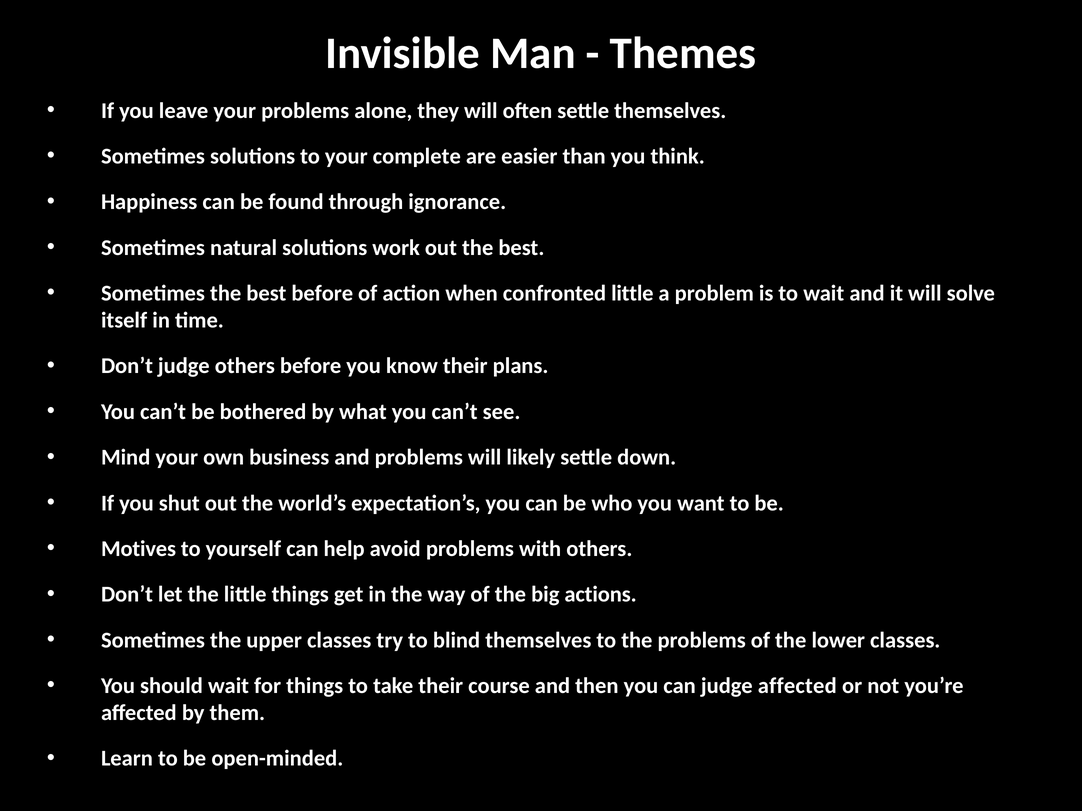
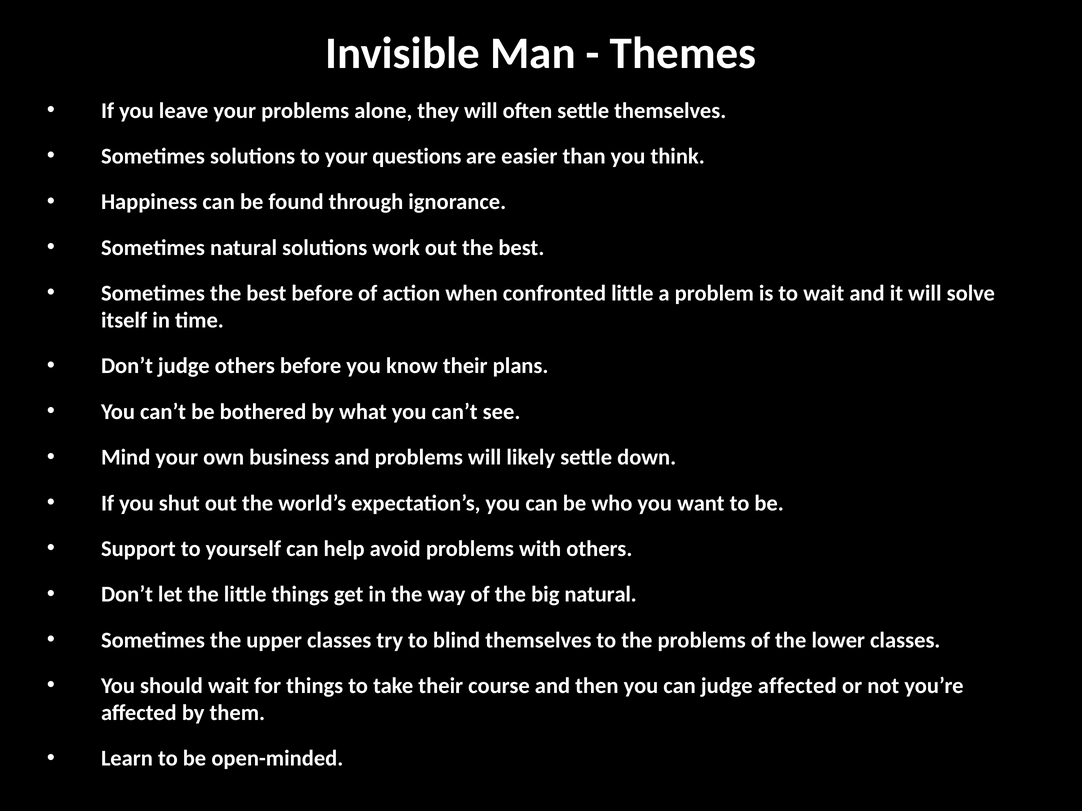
complete: complete -> questions
Motives: Motives -> Support
big actions: actions -> natural
